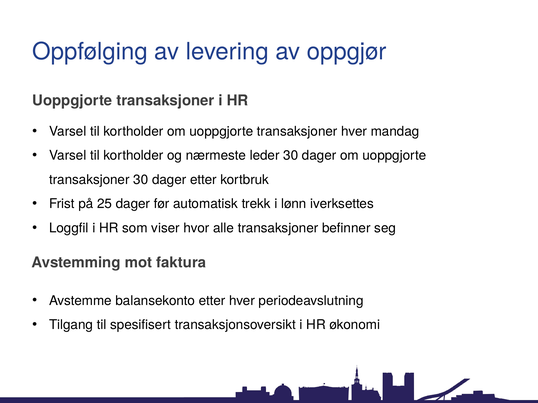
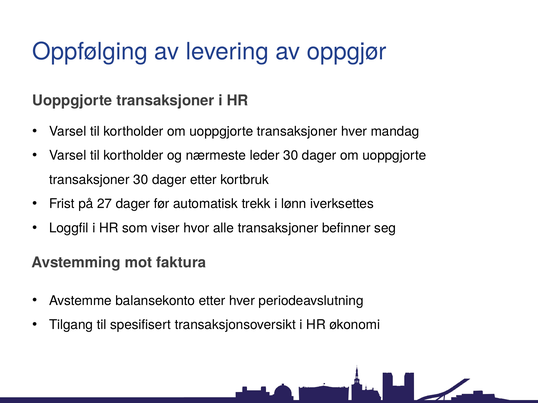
25: 25 -> 27
